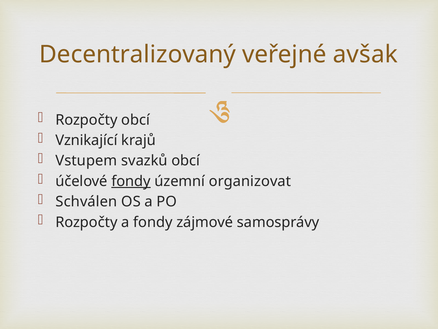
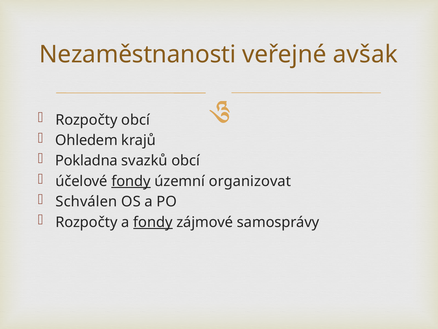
Decentralizovaný: Decentralizovaný -> Nezaměstnanosti
Vznikající: Vznikající -> Ohledem
Vstupem: Vstupem -> Pokladna
fondy at (153, 222) underline: none -> present
